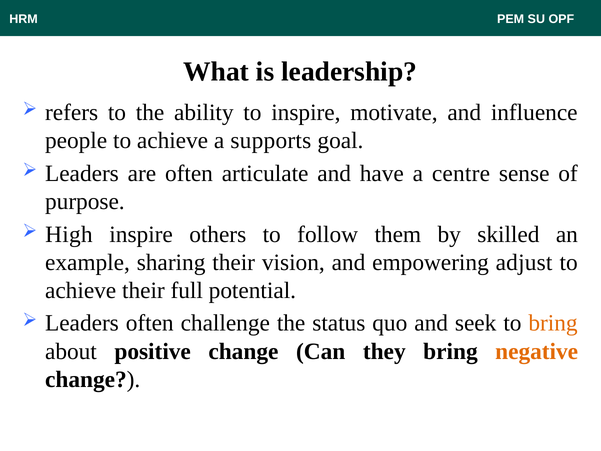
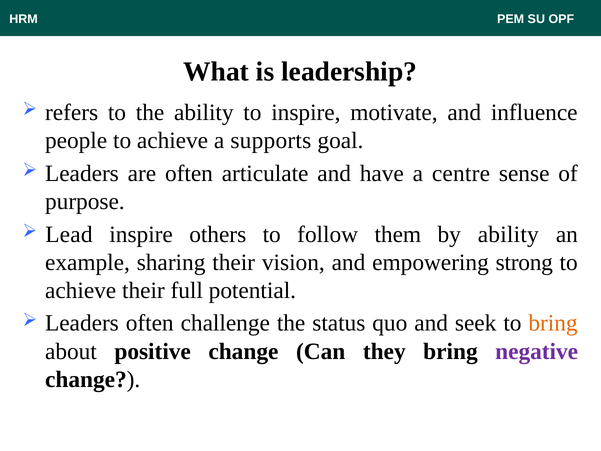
High: High -> Lead
by skilled: skilled -> ability
adjust: adjust -> strong
negative colour: orange -> purple
